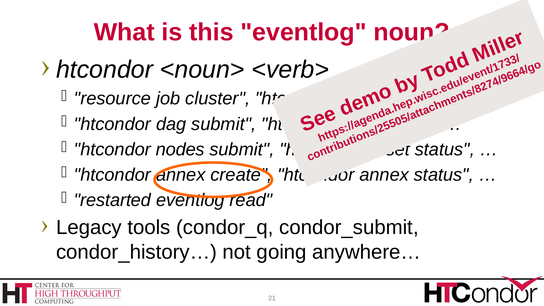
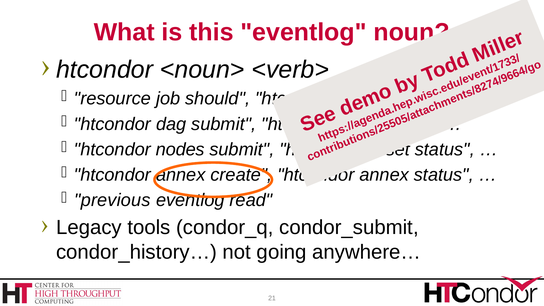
cluster: cluster -> should
restarted: restarted -> previous
